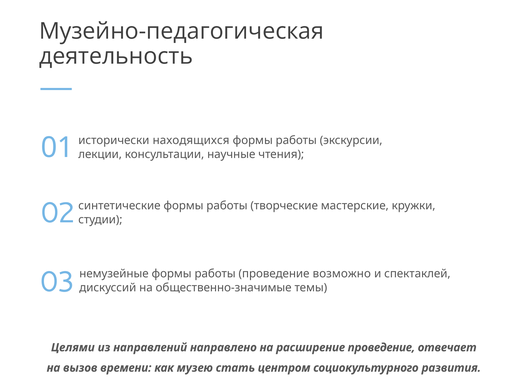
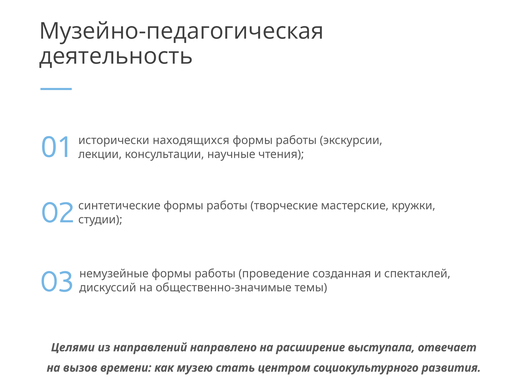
возможно: возможно -> созданная
расширение проведение: проведение -> выступала
